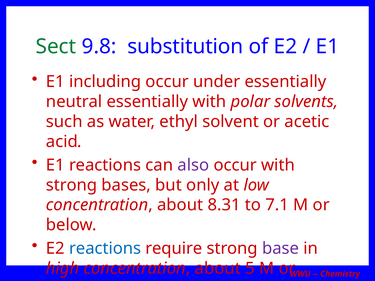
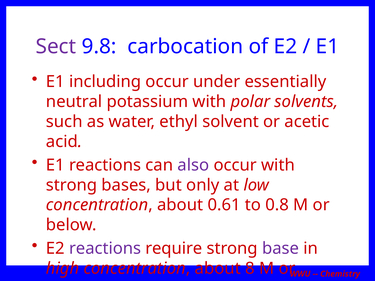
Sect colour: green -> purple
substitution: substitution -> carbocation
neutral essentially: essentially -> potassium
8.31: 8.31 -> 0.61
7.1: 7.1 -> 0.8
reactions at (105, 249) colour: blue -> purple
5: 5 -> 8
